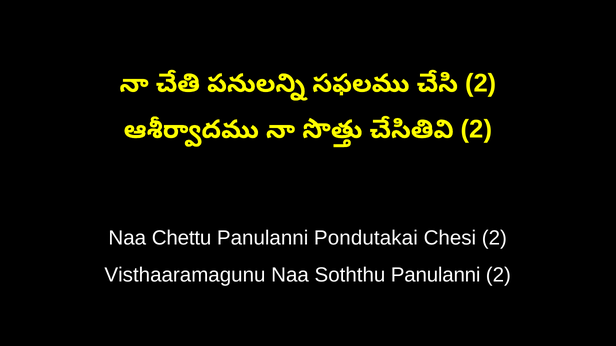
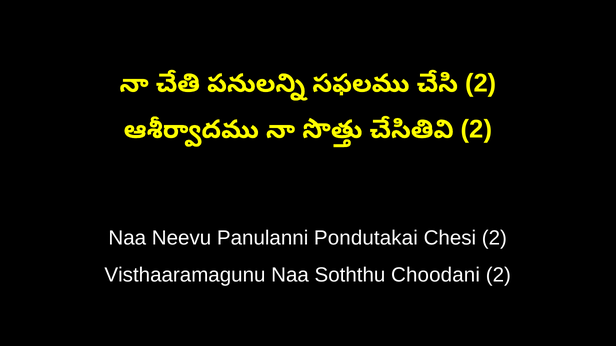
Chettu: Chettu -> Neevu
Soththu Panulanni: Panulanni -> Choodani
